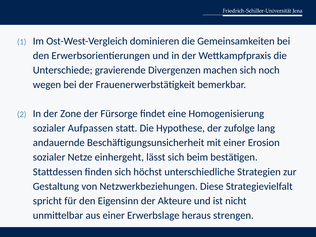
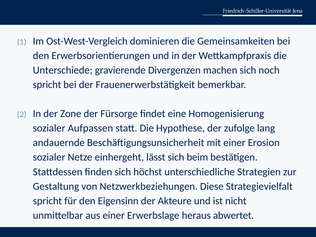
wegen at (47, 85): wegen -> spricht
strengen: strengen -> abwertet
